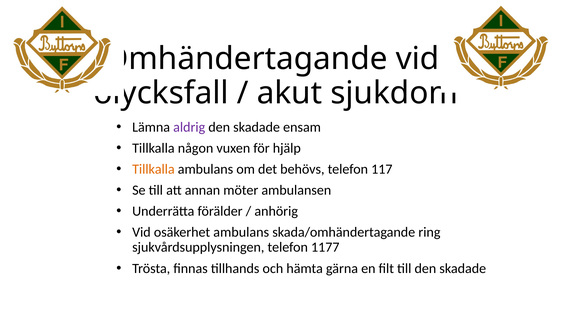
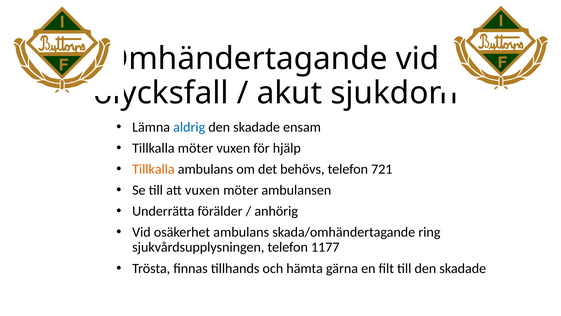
aldrig colour: purple -> blue
Tillkalla någon: någon -> möter
117: 117 -> 721
att annan: annan -> vuxen
